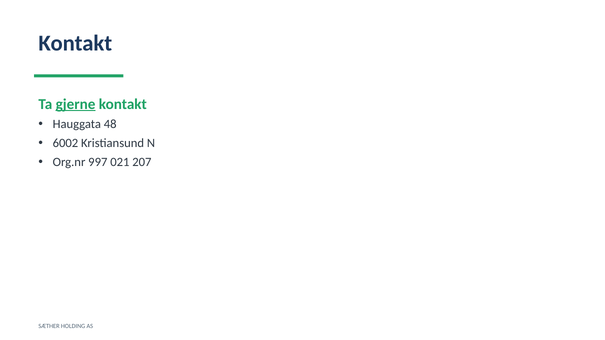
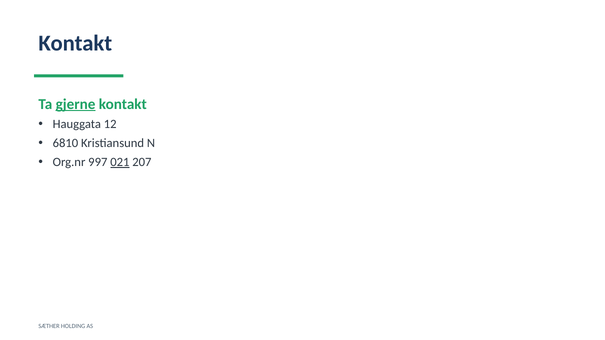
48: 48 -> 12
6002: 6002 -> 6810
021 underline: none -> present
